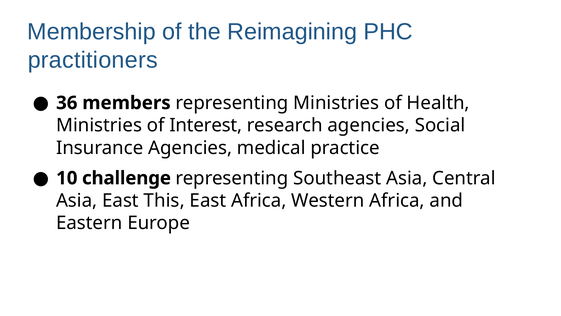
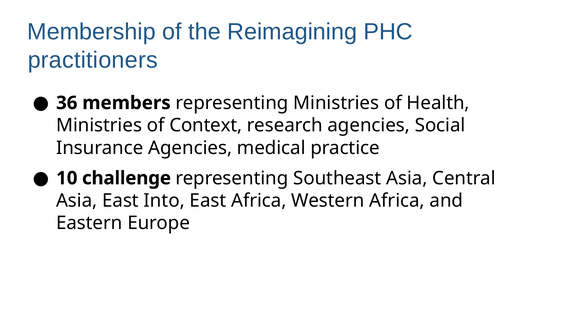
Interest: Interest -> Context
This: This -> Into
